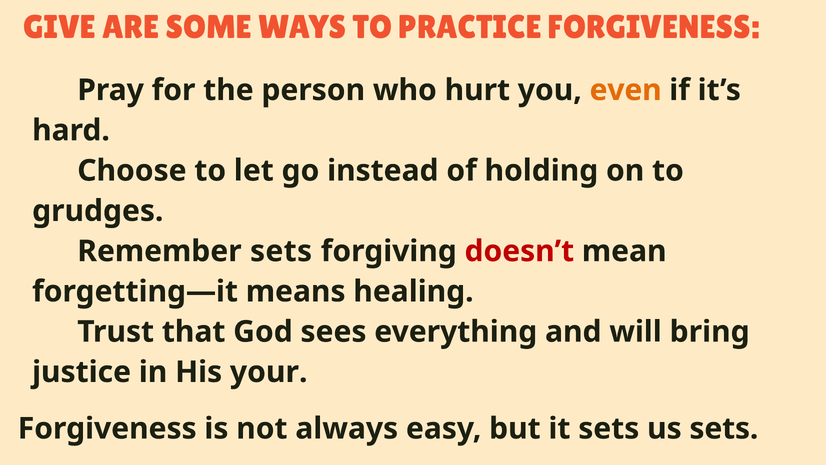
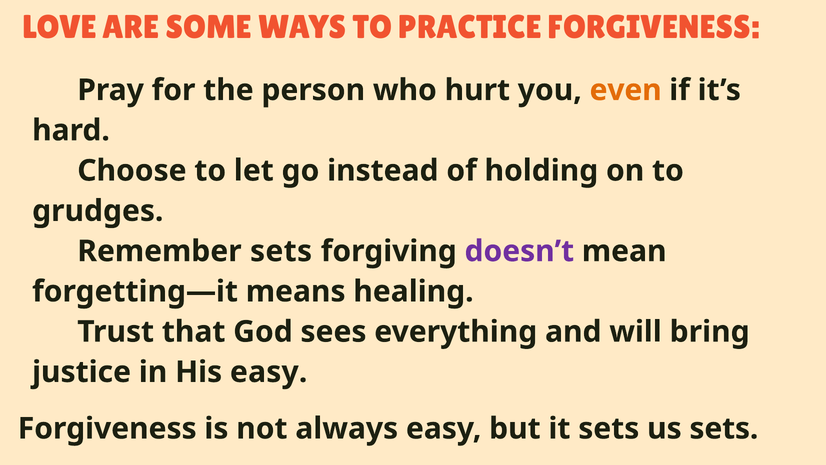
GIVE: GIVE -> LOVE
doesn’t colour: red -> purple
His your: your -> easy
